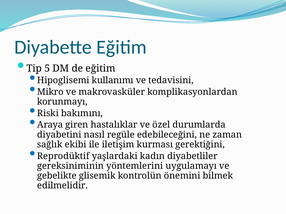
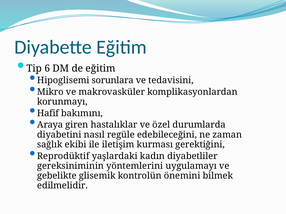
5: 5 -> 6
kullanımı: kullanımı -> sorunlara
Riski: Riski -> Hafif
